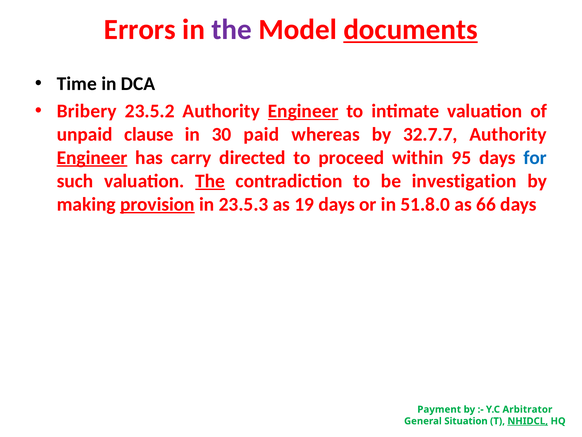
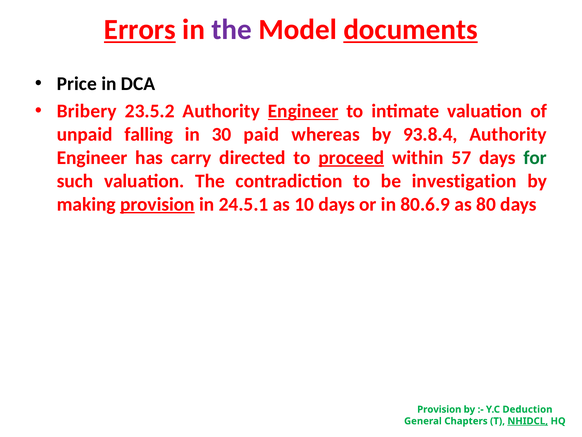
Errors underline: none -> present
Time: Time -> Price
clause: clause -> falling
32.7.7: 32.7.7 -> 93.8.4
Engineer at (92, 158) underline: present -> none
proceed underline: none -> present
95: 95 -> 57
for colour: blue -> green
The at (210, 181) underline: present -> none
23.5.3: 23.5.3 -> 24.5.1
19: 19 -> 10
51.8.0: 51.8.0 -> 80.6.9
66: 66 -> 80
Payment at (439, 409): Payment -> Provision
Arbitrator: Arbitrator -> Deduction
Situation: Situation -> Chapters
